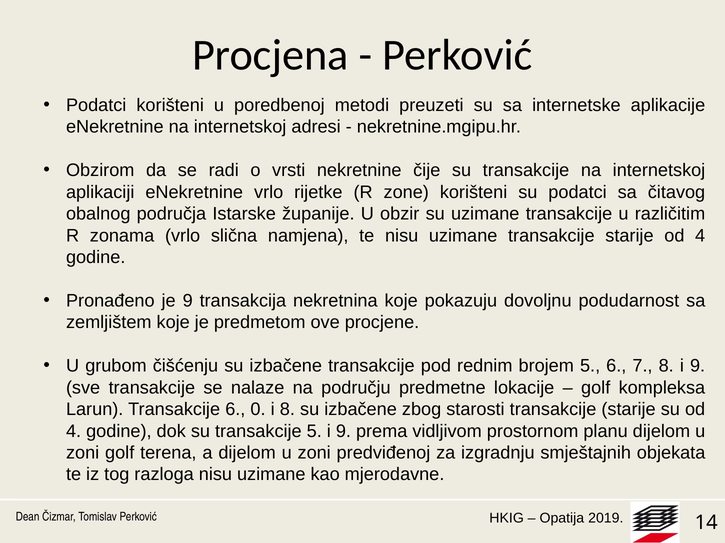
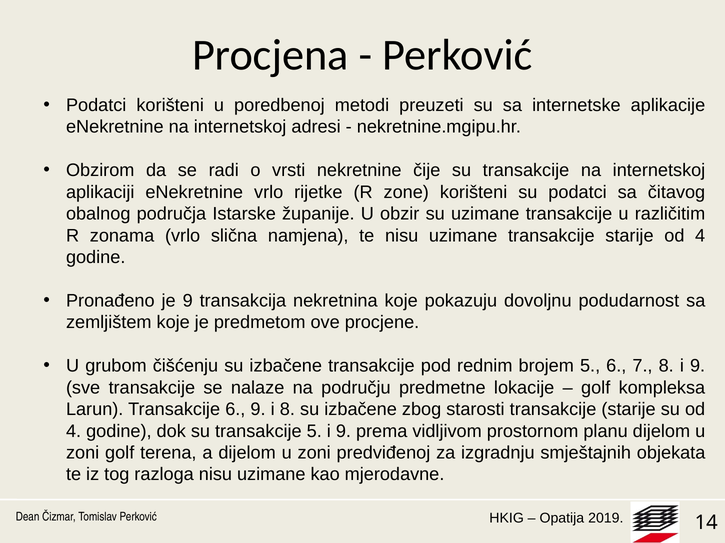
6 0: 0 -> 9
